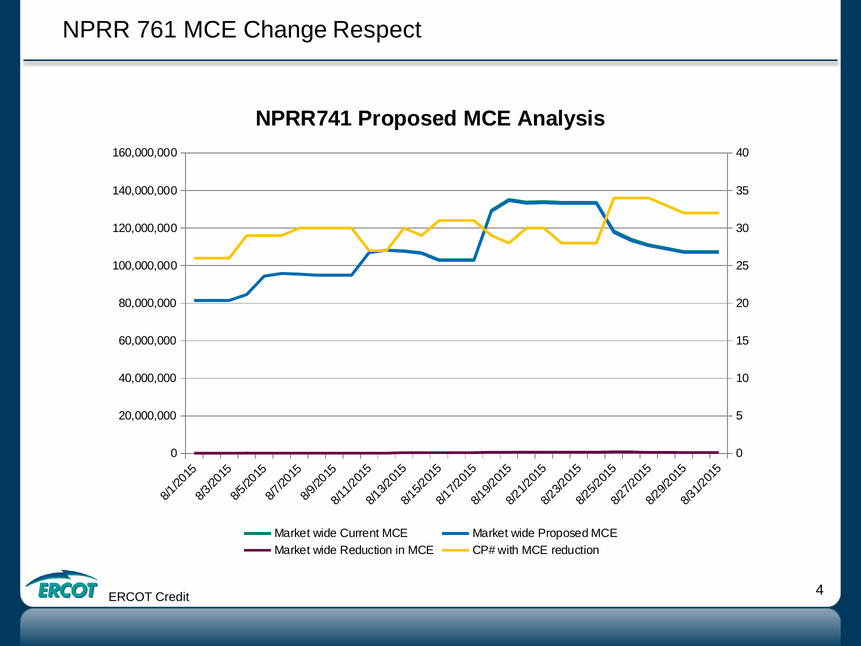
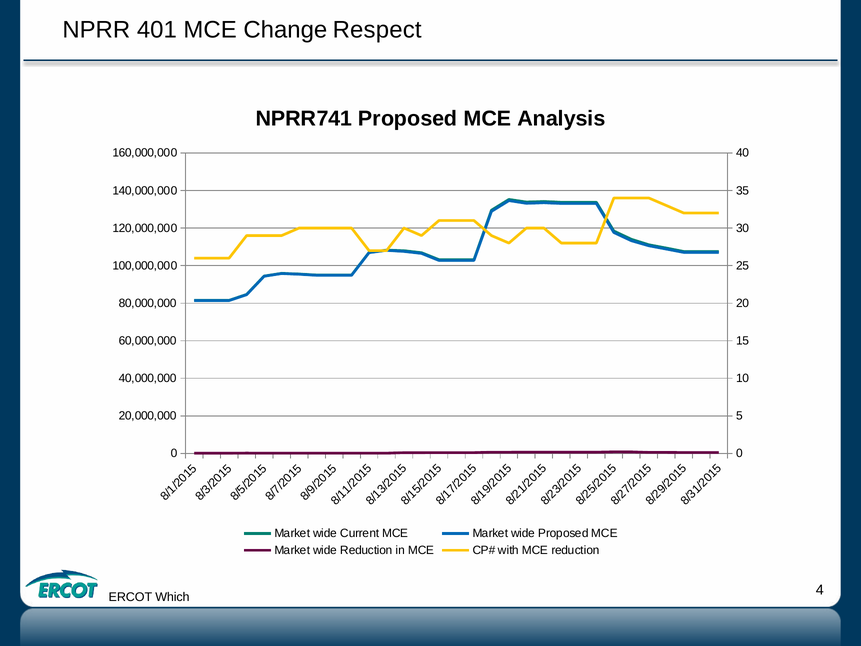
761: 761 -> 401
Credit: Credit -> Which
